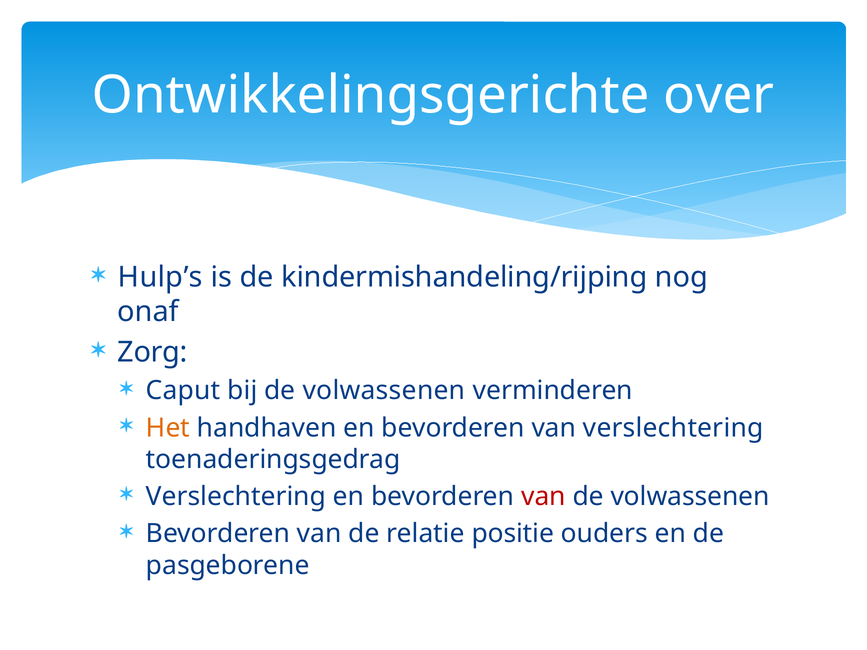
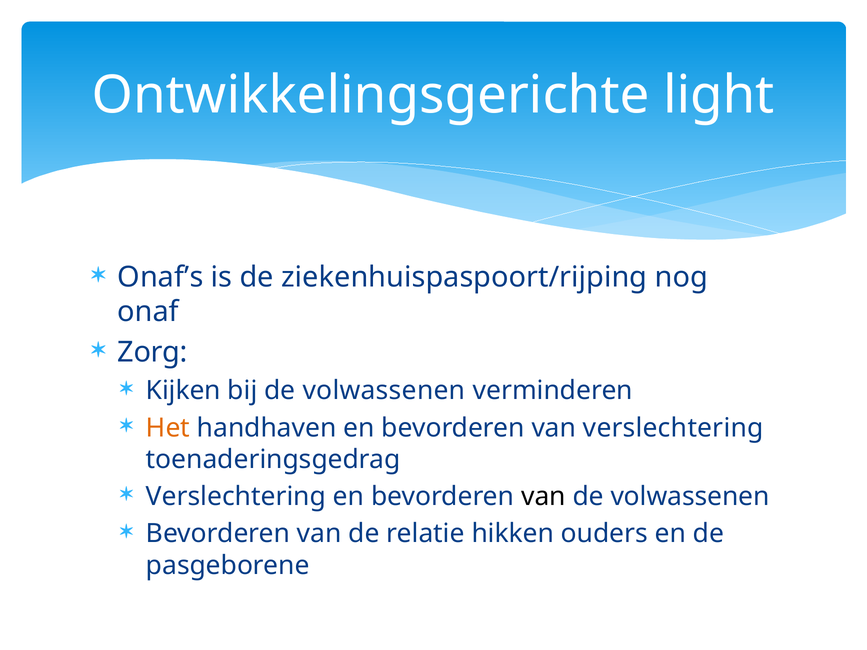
over: over -> light
Hulp’s: Hulp’s -> Onaf’s
kindermishandeling/rijping: kindermishandeling/rijping -> ziekenhuispaspoort/rijping
Caput: Caput -> Kijken
van at (543, 497) colour: red -> black
positie: positie -> hikken
